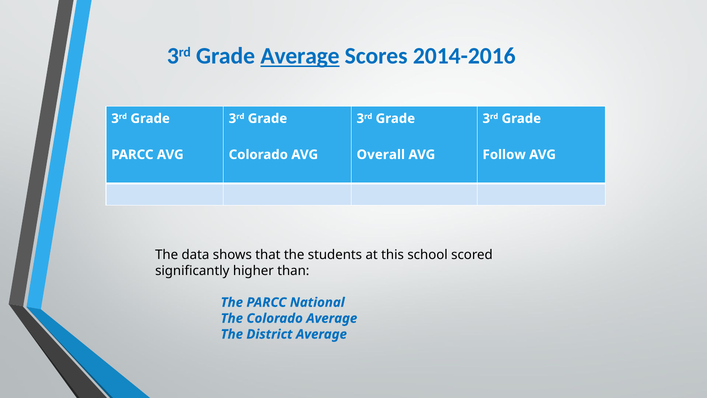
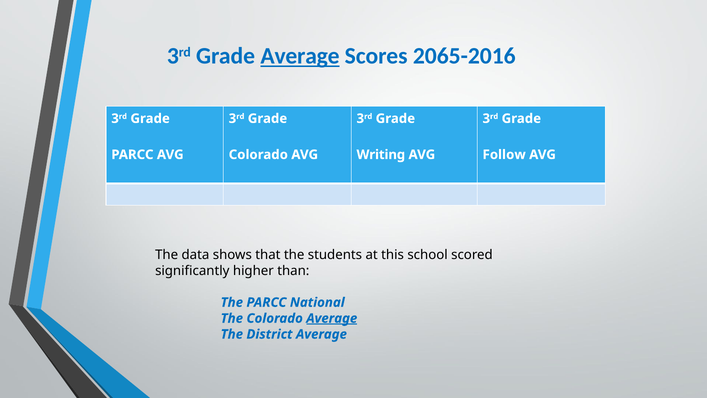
2014-2016: 2014-2016 -> 2065-2016
Overall: Overall -> Writing
Average at (332, 318) underline: none -> present
